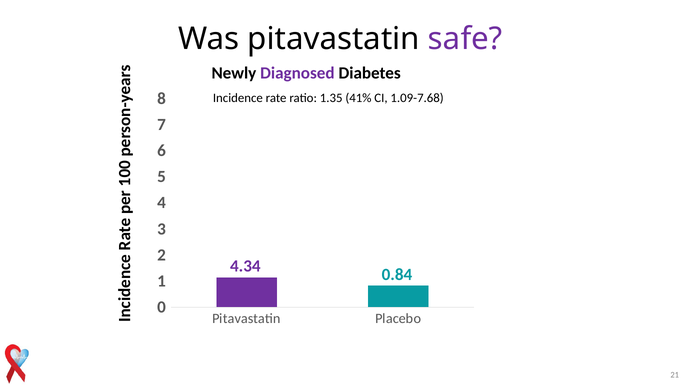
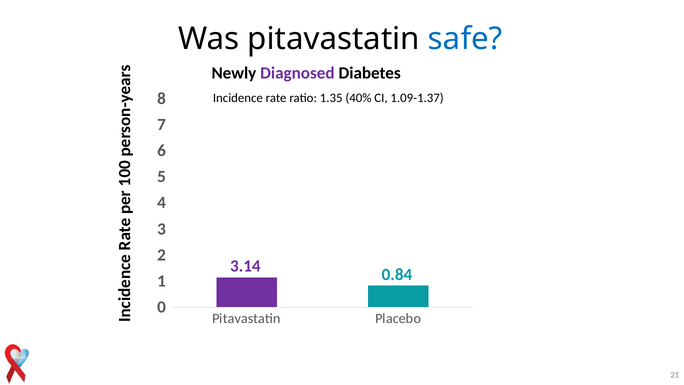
safe colour: purple -> blue
41%: 41% -> 40%
1.09-7.68: 1.09-7.68 -> 1.09-1.37
4.34: 4.34 -> 3.14
